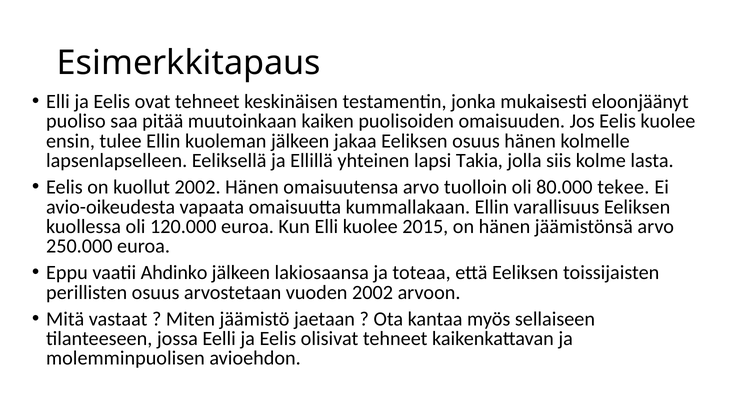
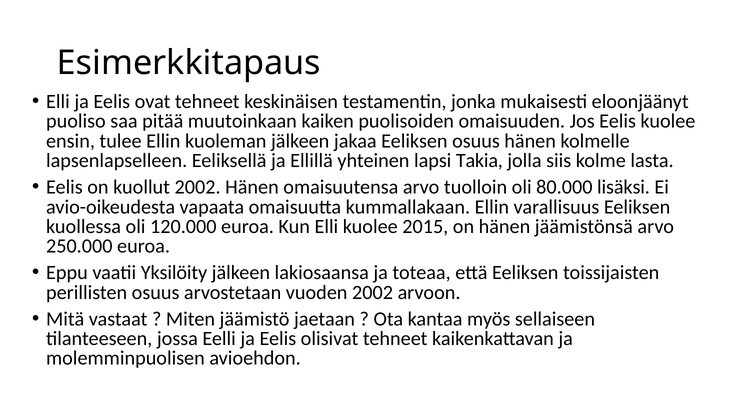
tekee: tekee -> lisäksi
Ahdinko: Ahdinko -> Yksilöity
